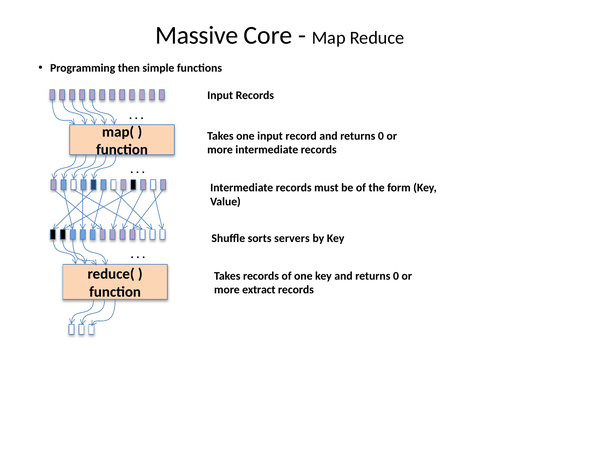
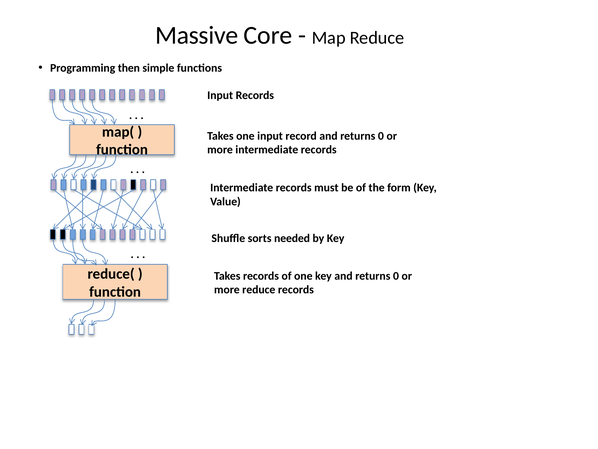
servers: servers -> needed
more extract: extract -> reduce
